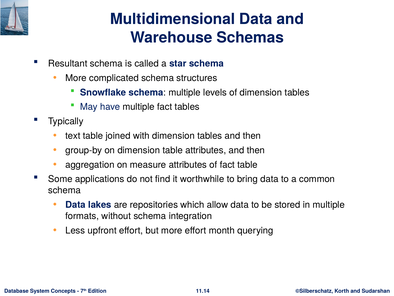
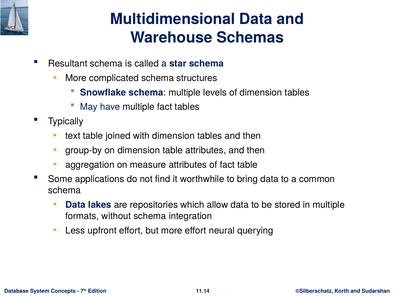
month: month -> neural
